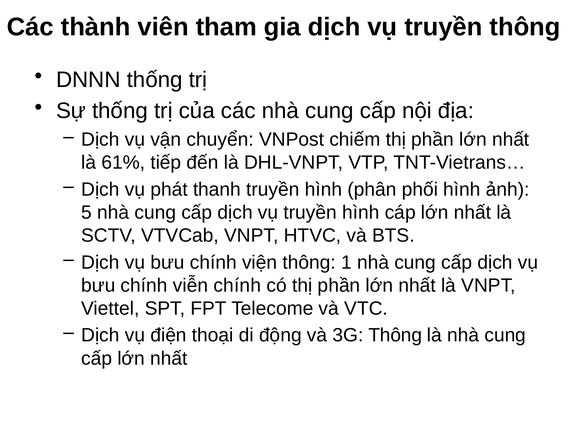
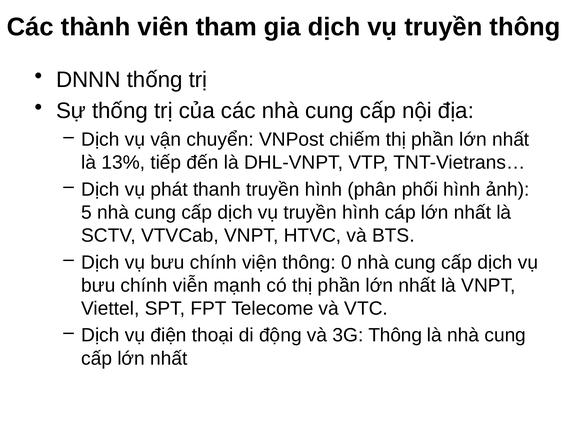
61%: 61% -> 13%
1: 1 -> 0
viễn chính: chính -> mạnh
